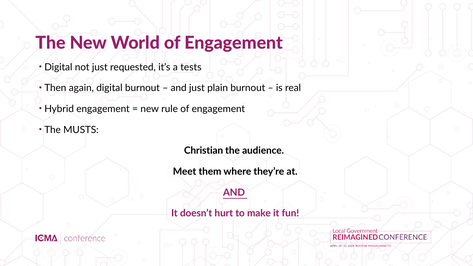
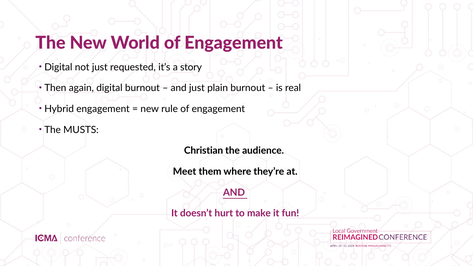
tests: tests -> story
